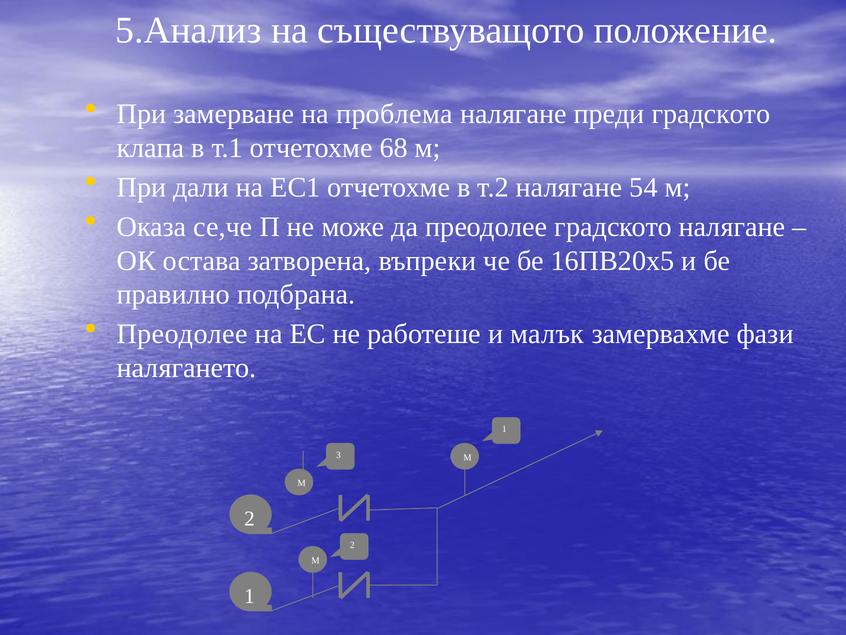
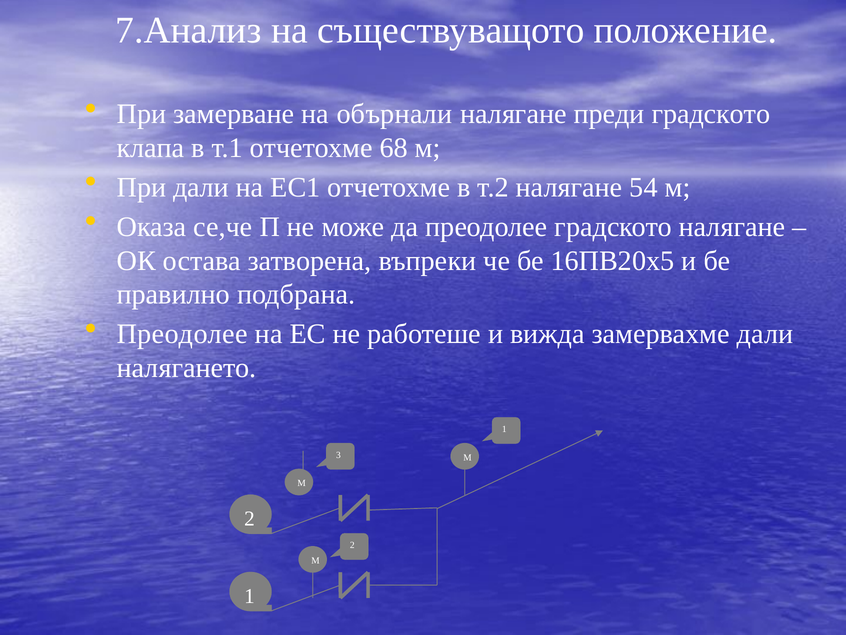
5.Анализ: 5.Анализ -> 7.Анализ
проблема: проблема -> обърнали
малък: малък -> вижда
замервахме фази: фази -> дали
